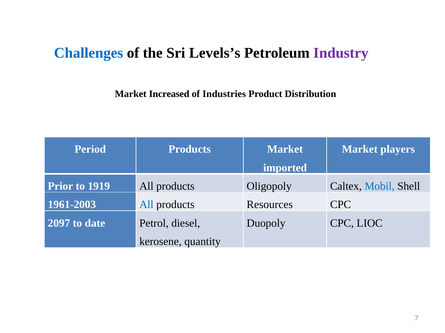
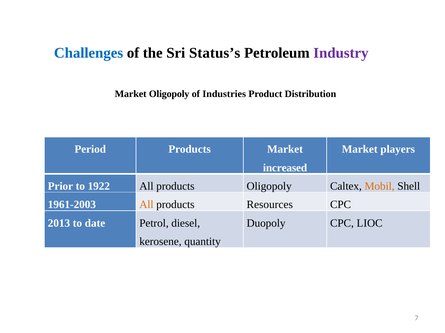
Levels’s: Levels’s -> Status’s
Market Increased: Increased -> Oligopoly
imported: imported -> increased
1919: 1919 -> 1922
Mobil colour: blue -> orange
All at (146, 205) colour: blue -> orange
2097: 2097 -> 2013
